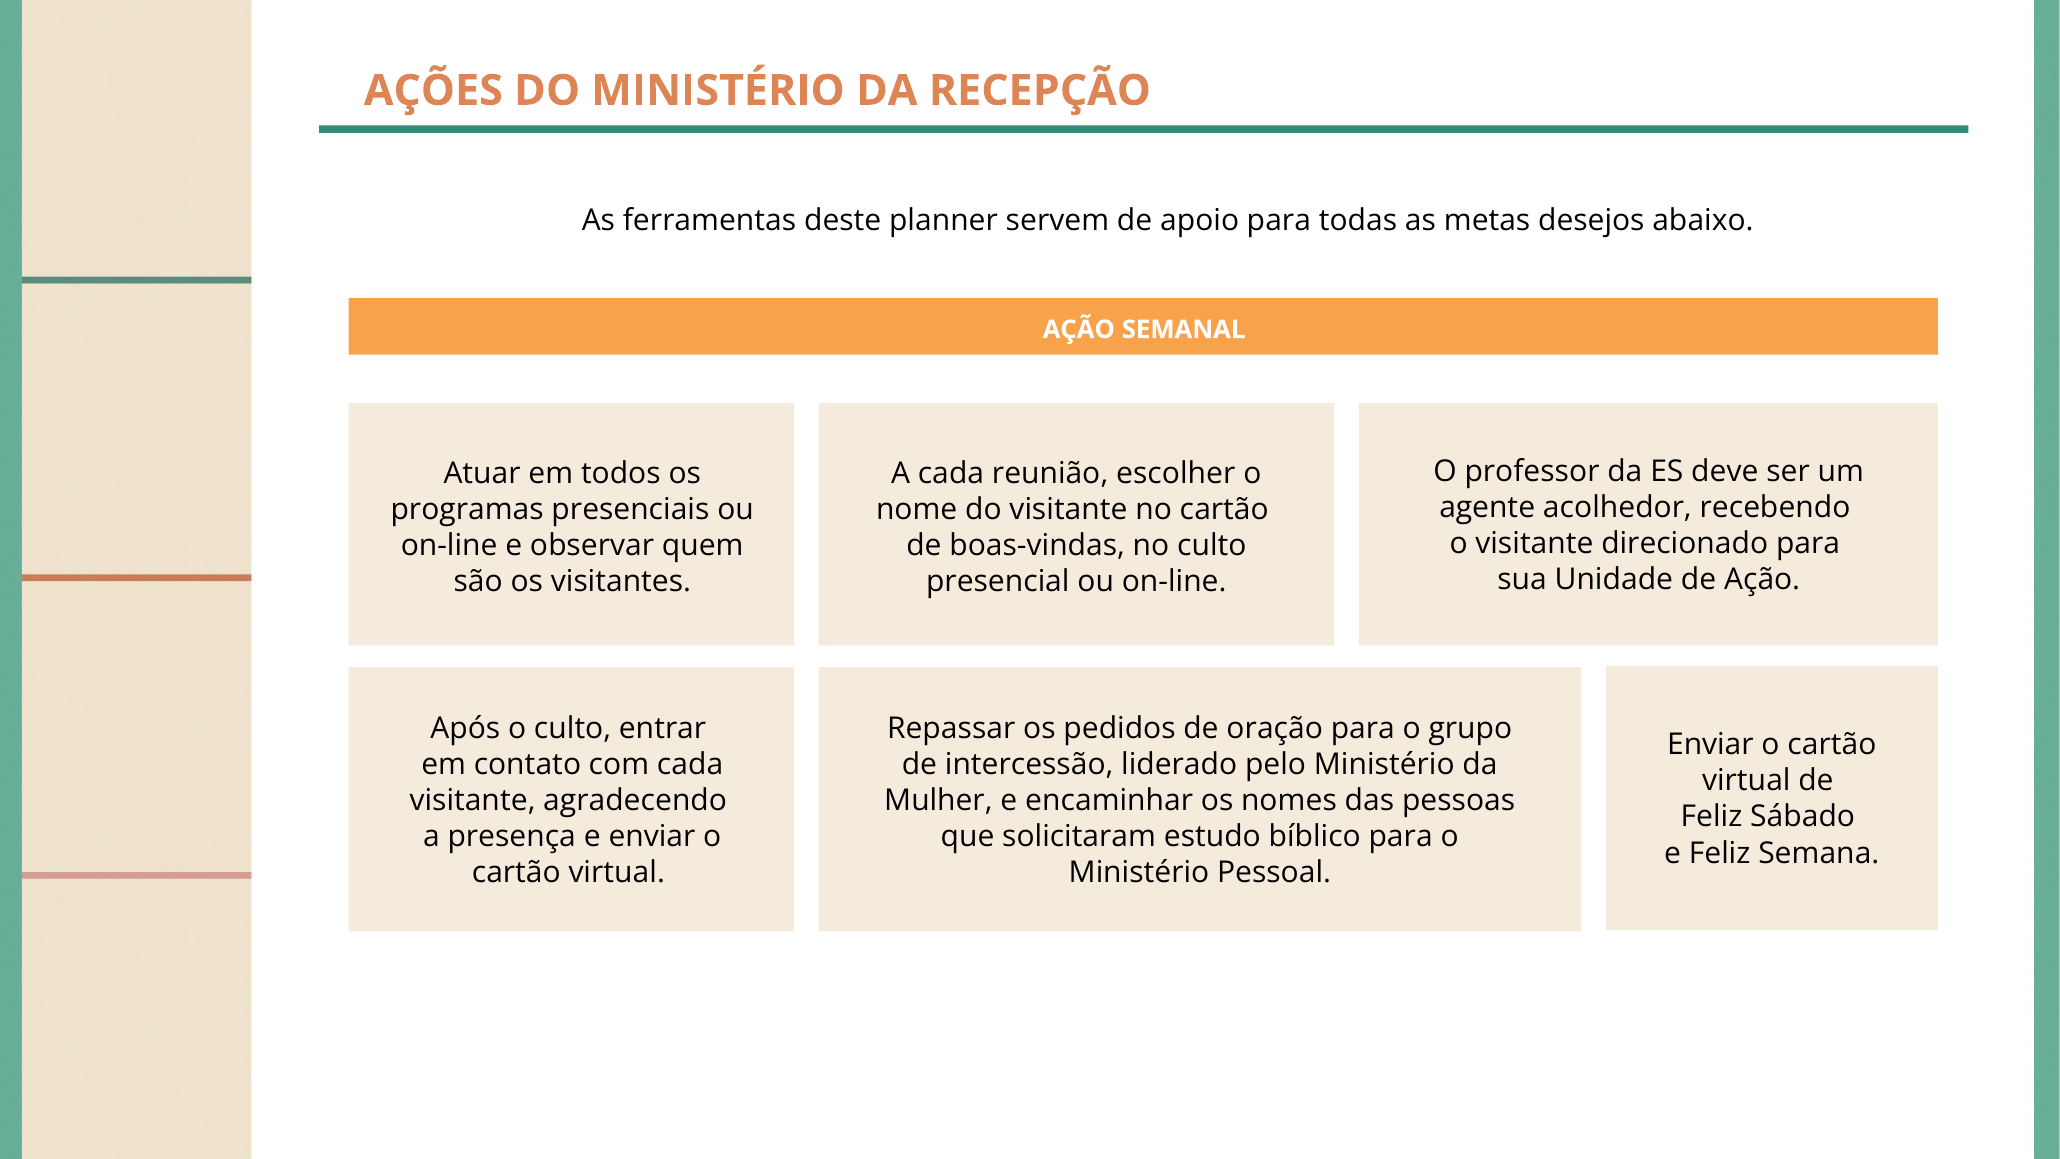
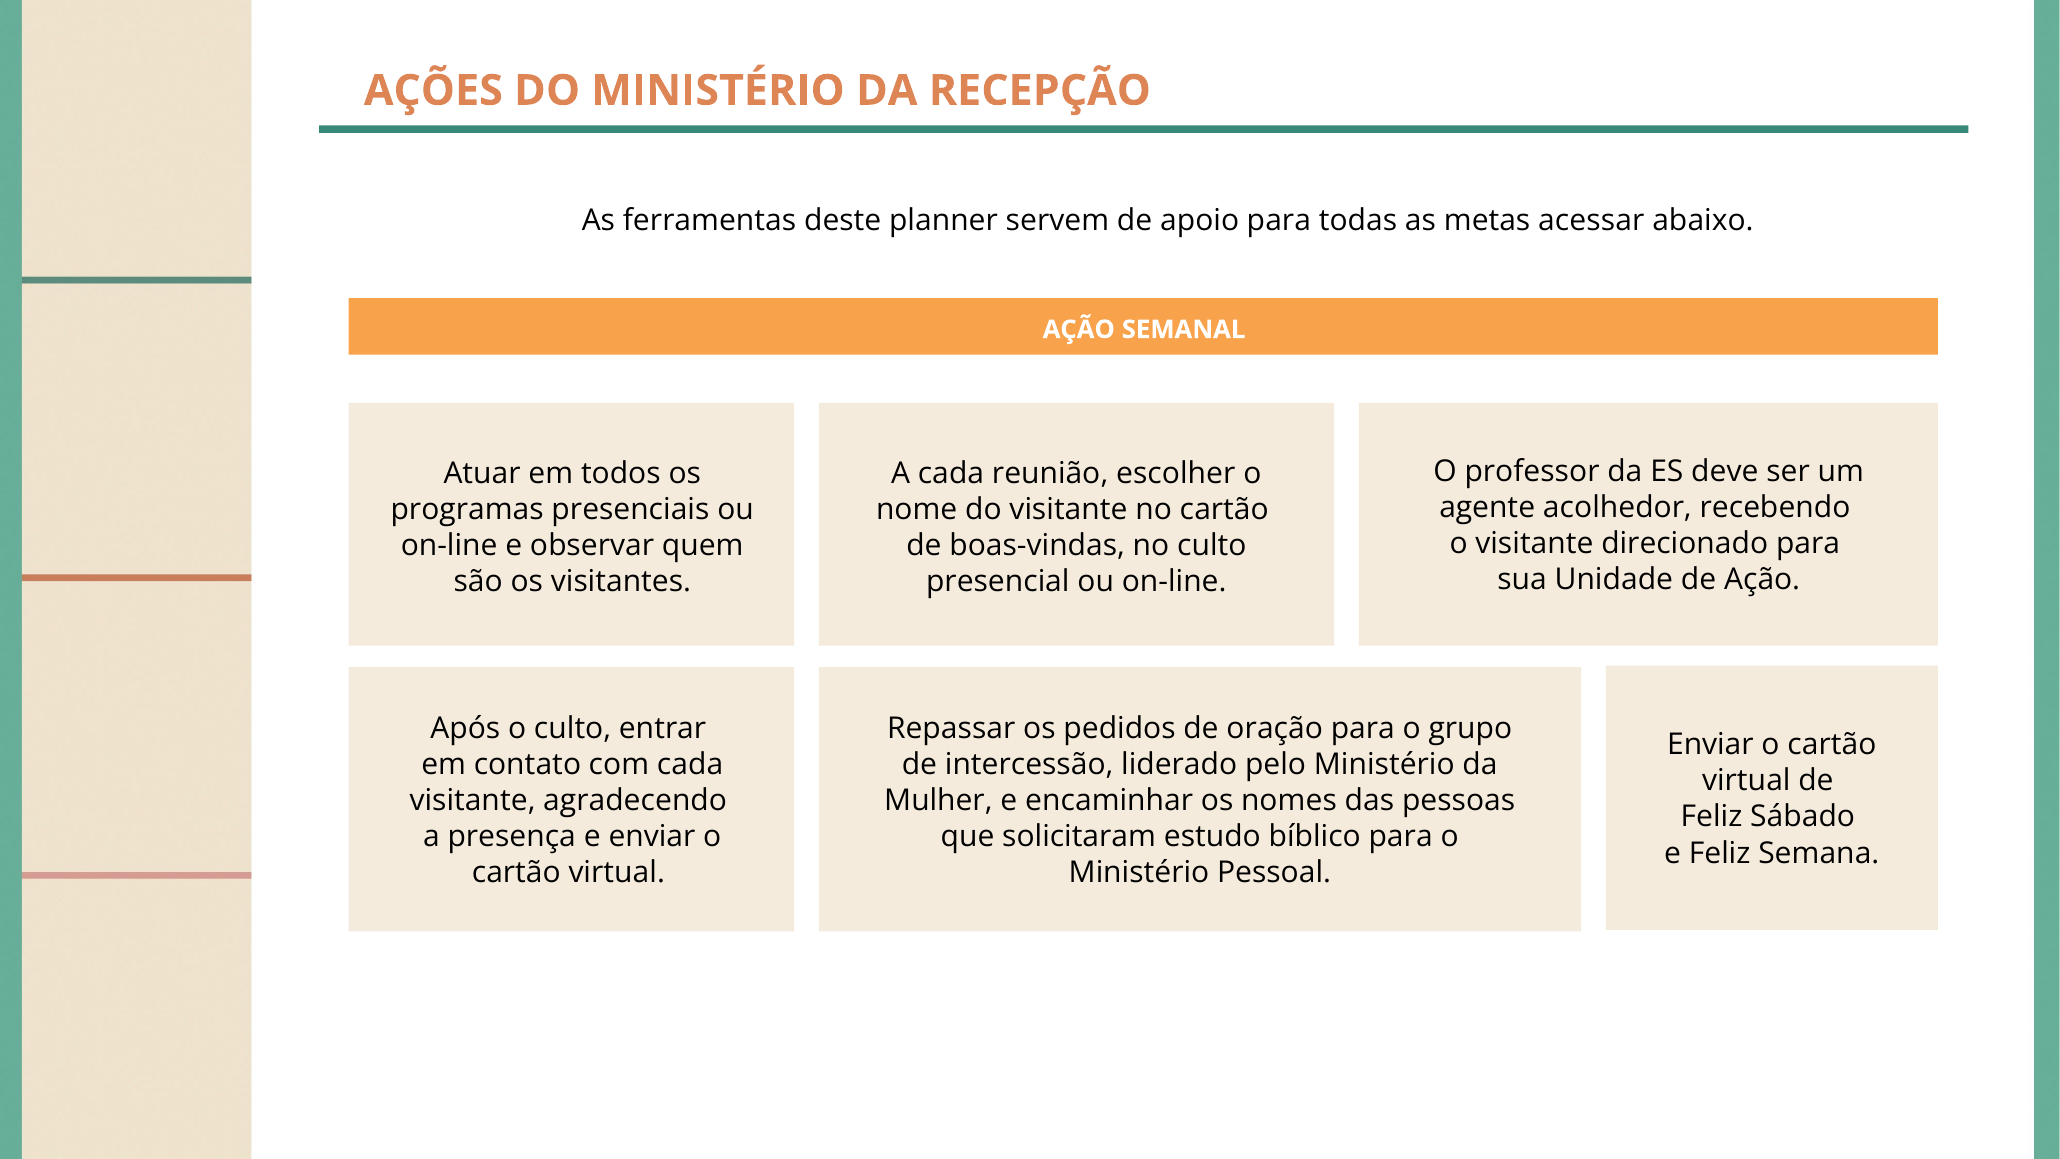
desejos: desejos -> acessar
